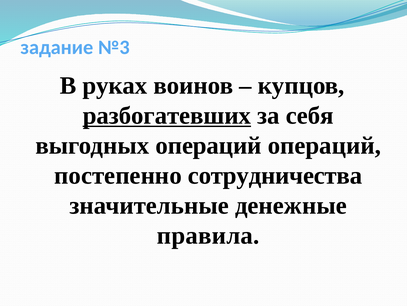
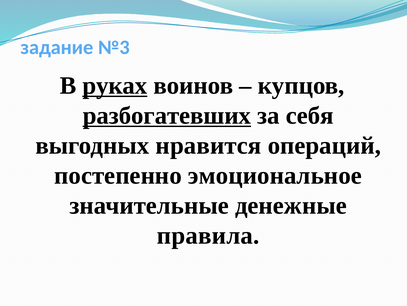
руках underline: none -> present
выгодных операций: операций -> нравится
сотрудничества: сотрудничества -> эмоциональное
